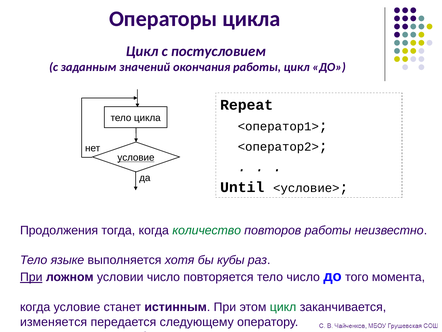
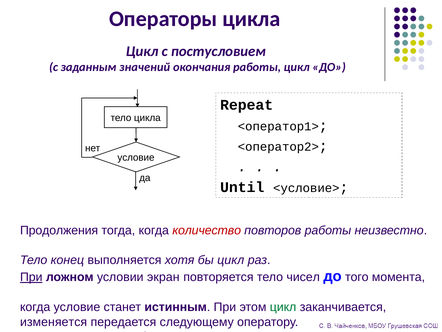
условие at (136, 157) underline: present -> none
количество colour: green -> red
языке: языке -> конец
бы кубы: кубы -> цикл
условии число: число -> экран
тело число: число -> чисел
